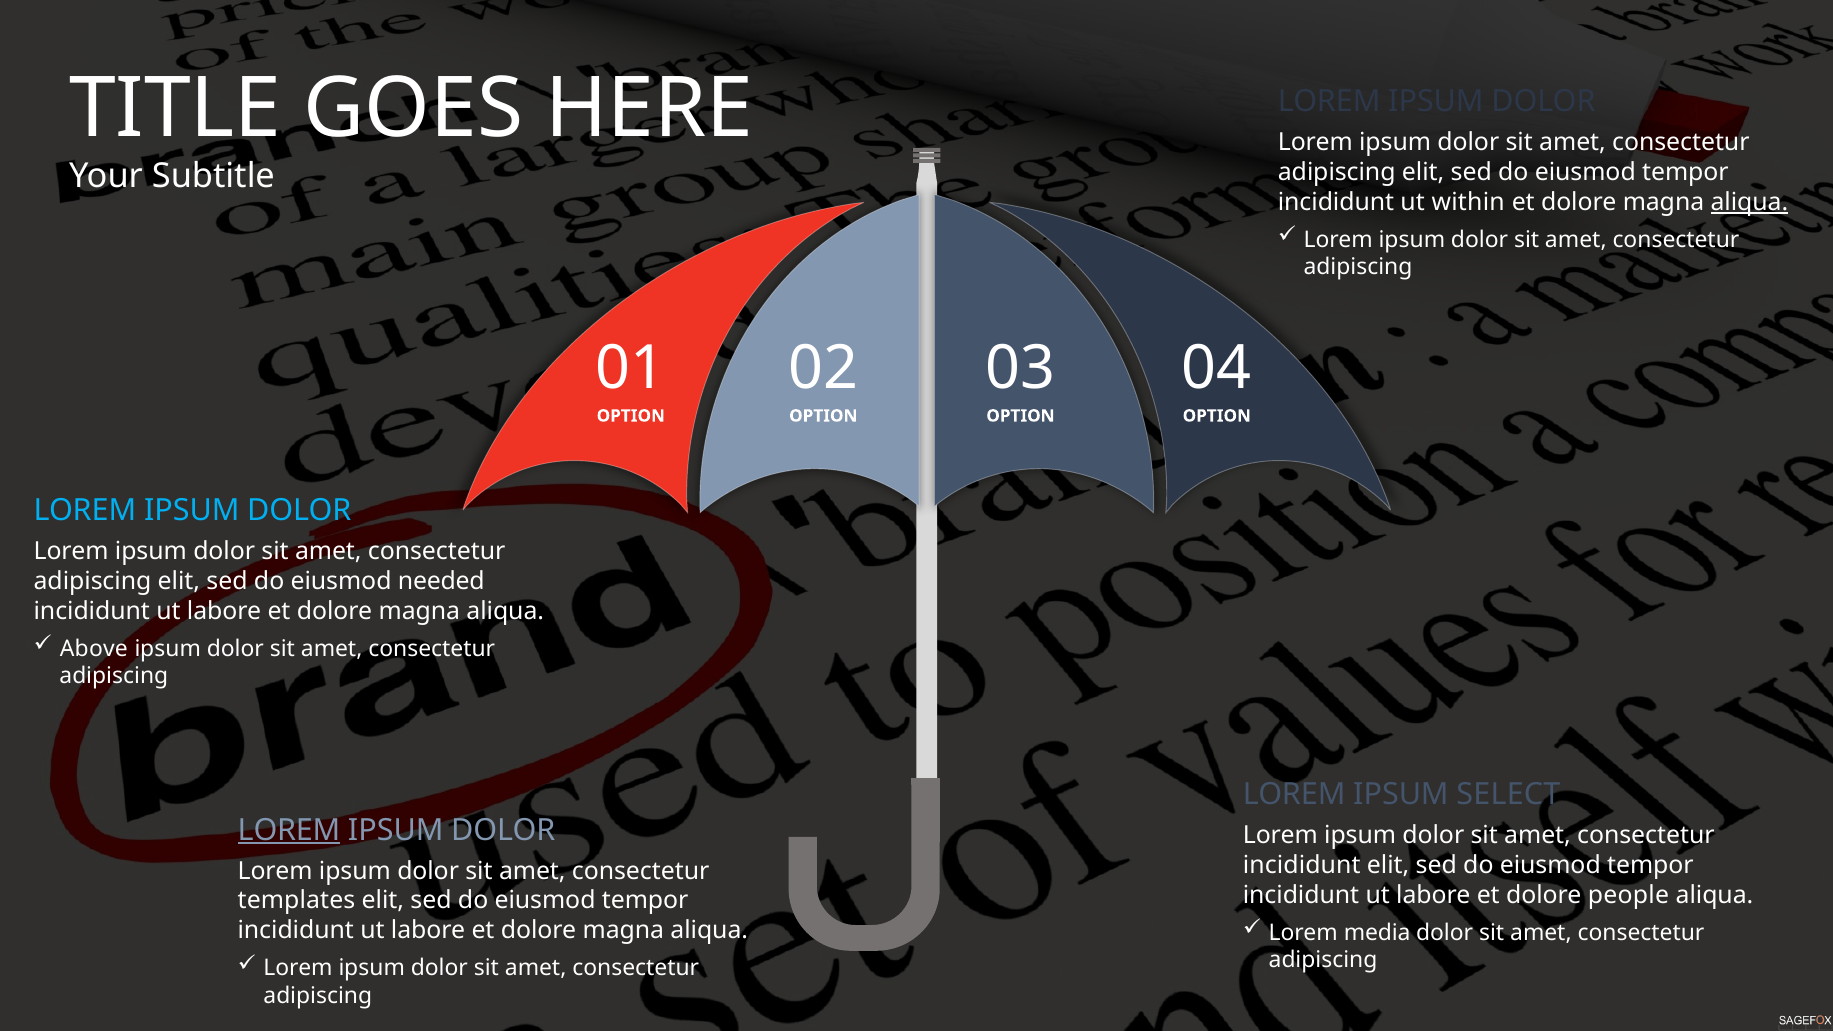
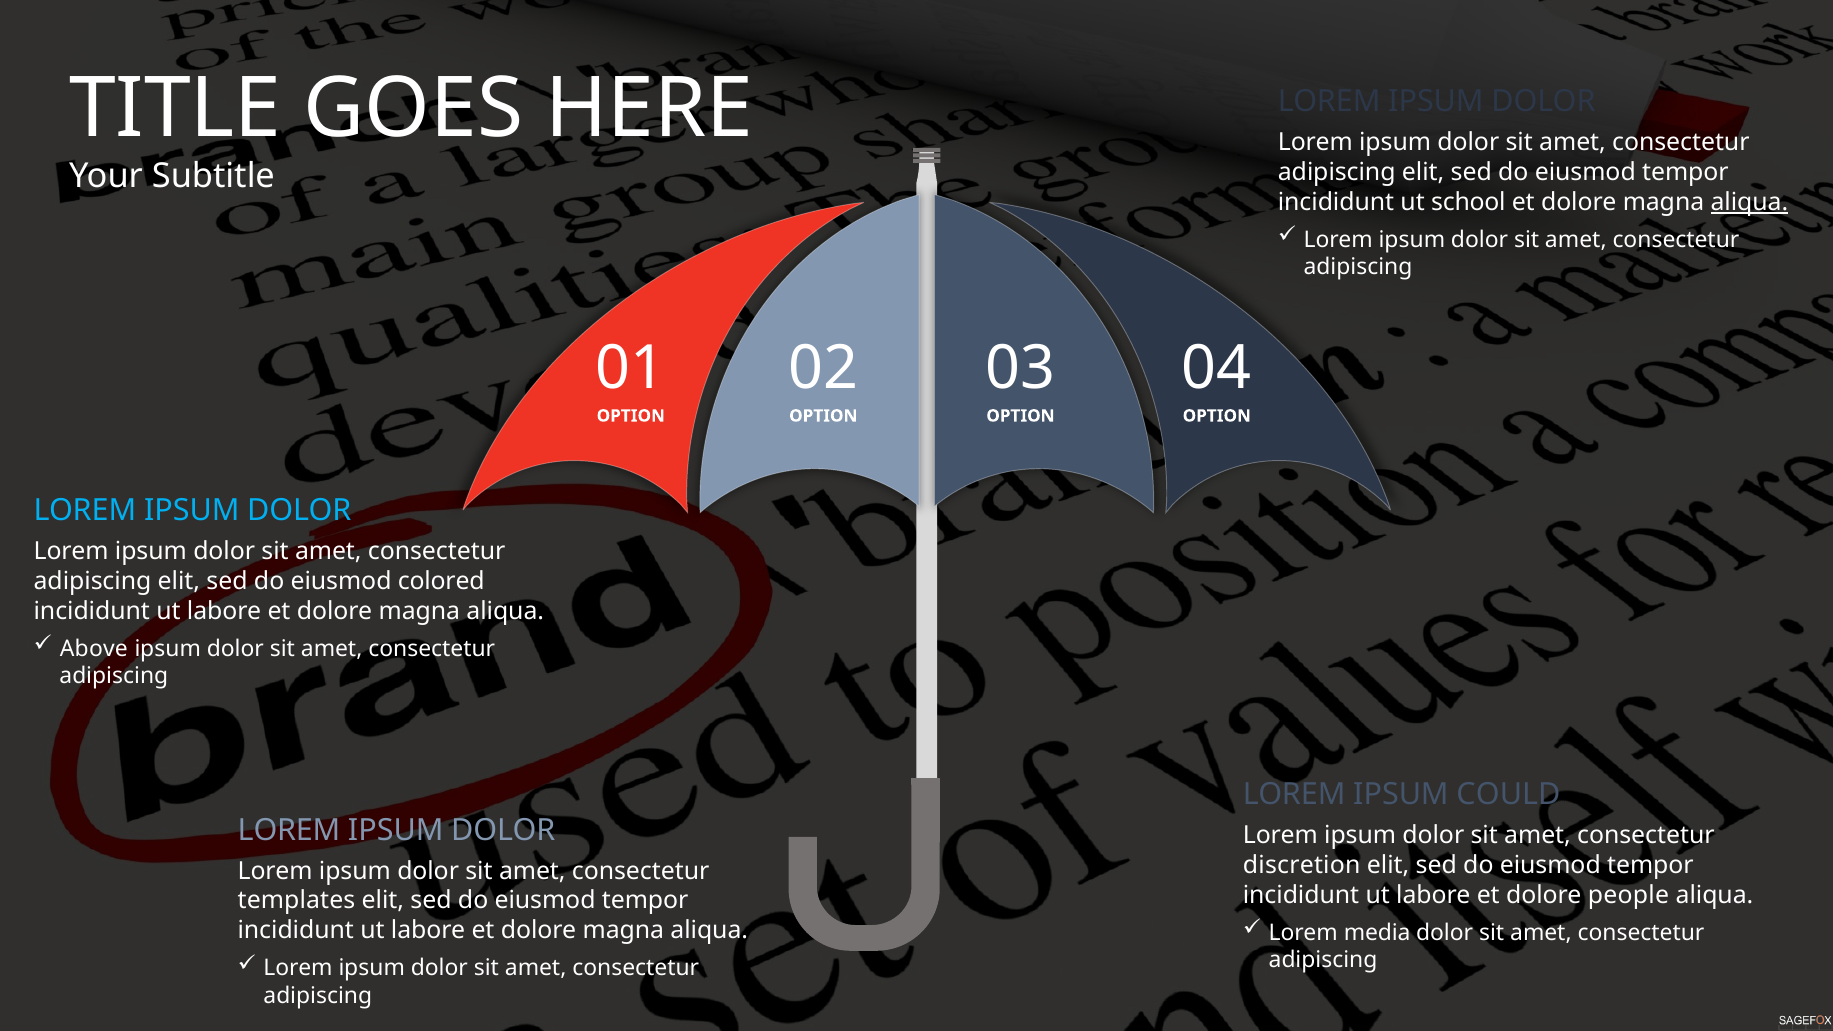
within: within -> school
needed: needed -> colored
SELECT: SELECT -> COULD
LOREM at (289, 830) underline: present -> none
incididunt at (1302, 865): incididunt -> discretion
